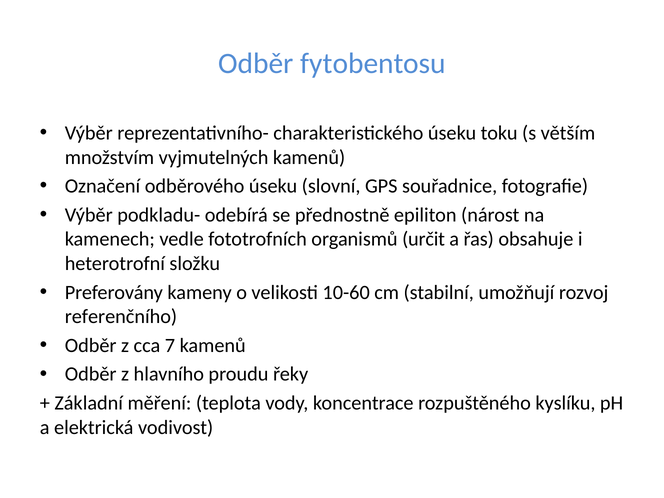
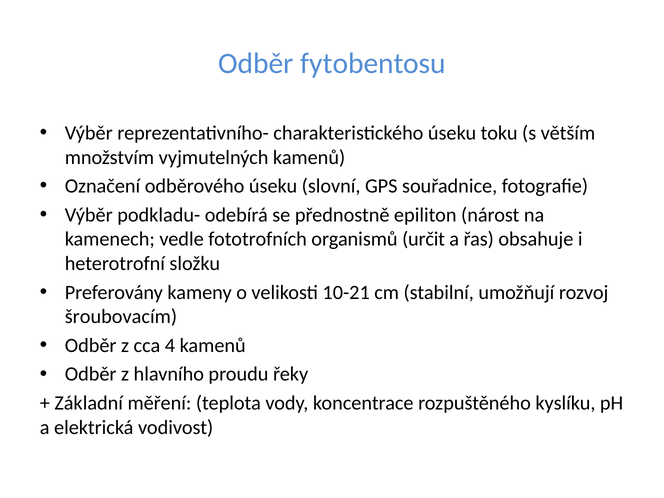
10-60: 10-60 -> 10-21
referenčního: referenčního -> šroubovacím
7: 7 -> 4
